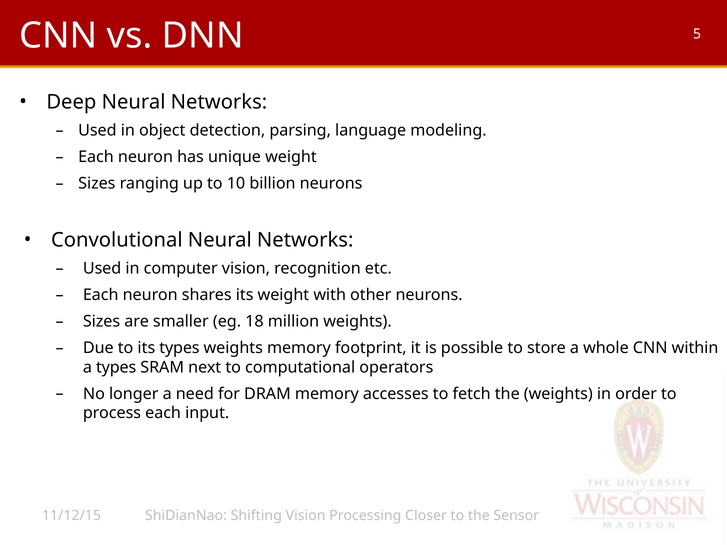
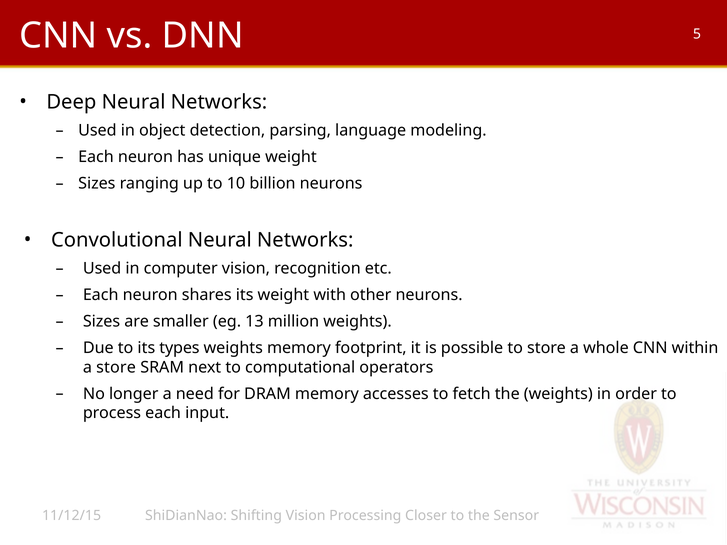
18: 18 -> 13
a types: types -> store
